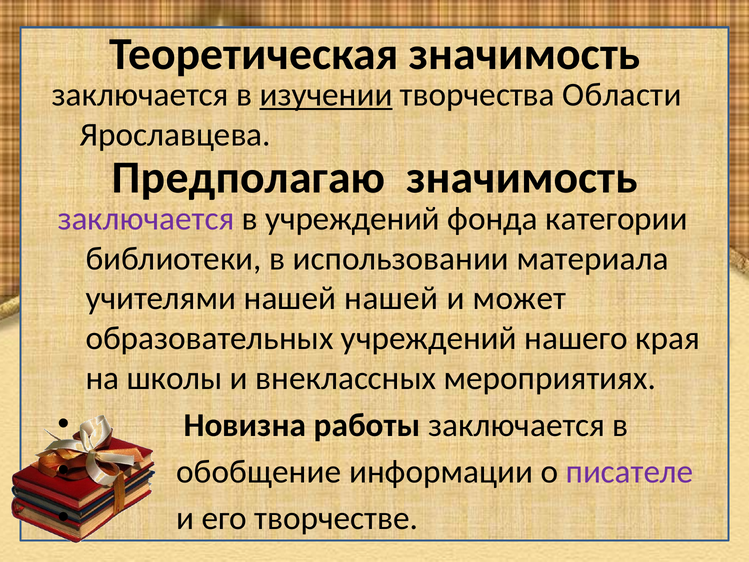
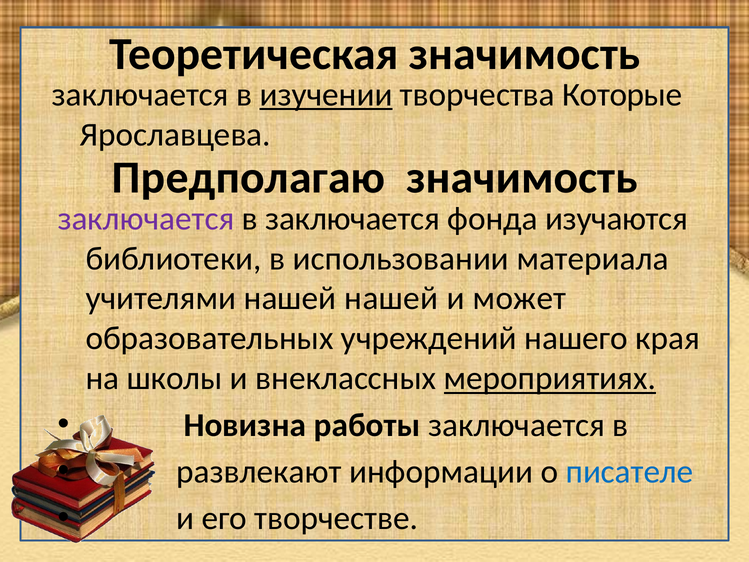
Области: Области -> Которые
в учреждений: учреждений -> заключается
категории: категории -> изучаются
мероприятиях underline: none -> present
обобщение: обобщение -> развлекают
писателе colour: purple -> blue
